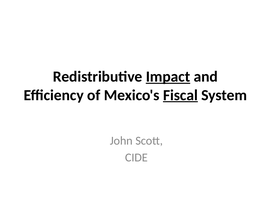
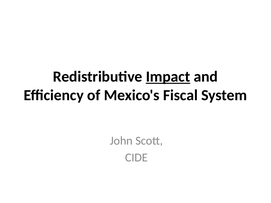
Fiscal underline: present -> none
